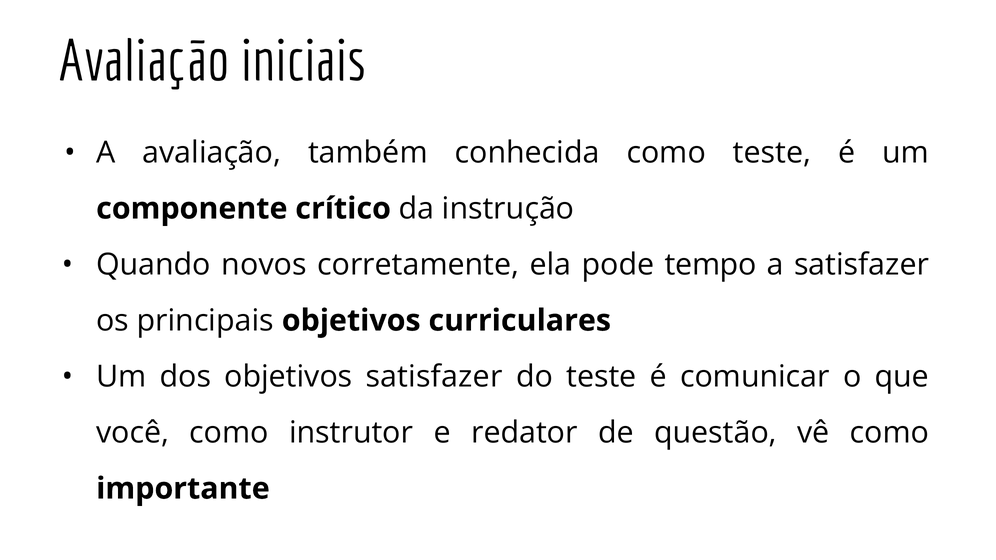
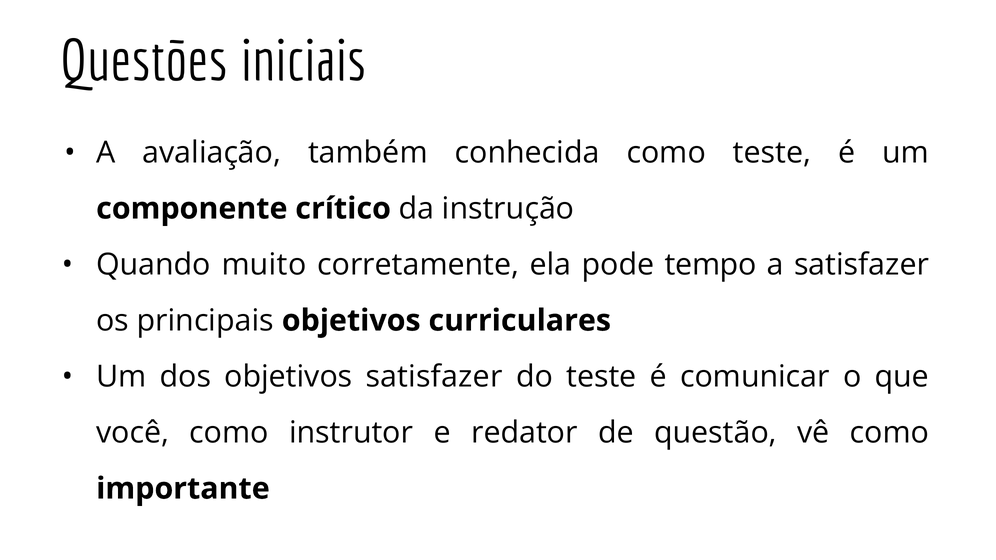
Avaliação at (144, 62): Avaliação -> Questões
novos: novos -> muito
